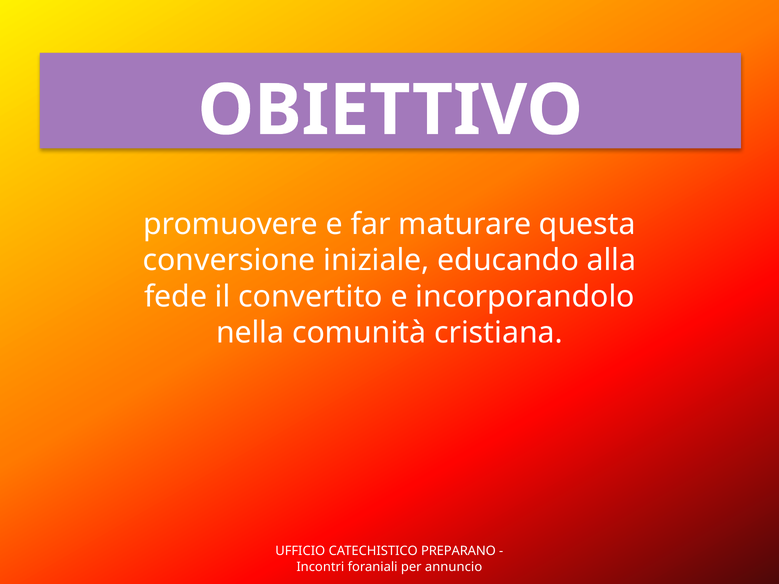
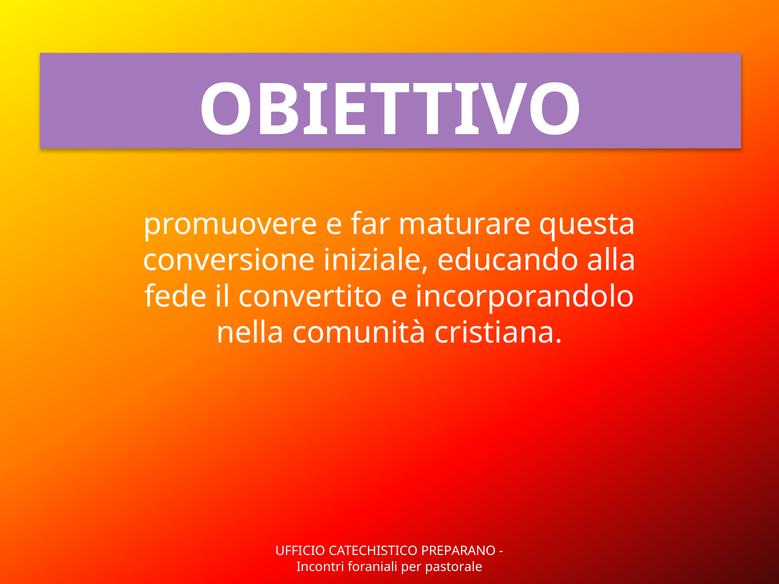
annuncio: annuncio -> pastorale
